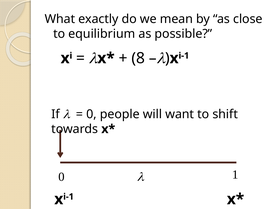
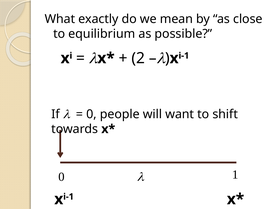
8: 8 -> 2
